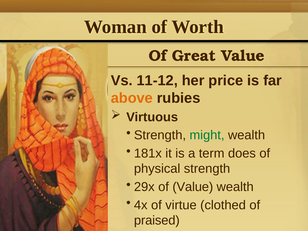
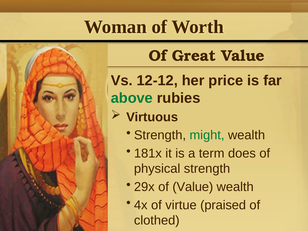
11-12: 11-12 -> 12-12
above colour: orange -> green
clothed: clothed -> praised
praised: praised -> clothed
